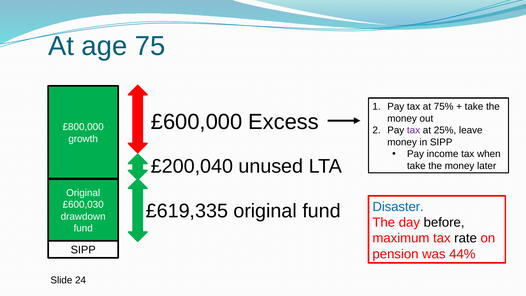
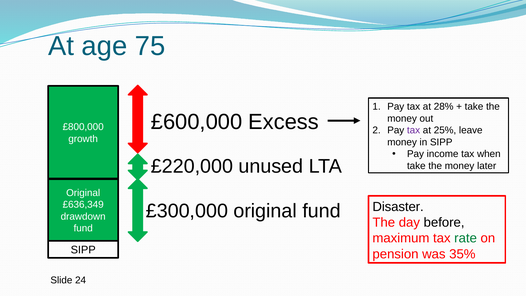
75%: 75% -> 28%
£200,040: £200,040 -> £220,000
£600,030: £600,030 -> £636,349
Disaster colour: blue -> black
£619,335: £619,335 -> £300,000
rate colour: black -> green
44%: 44% -> 35%
